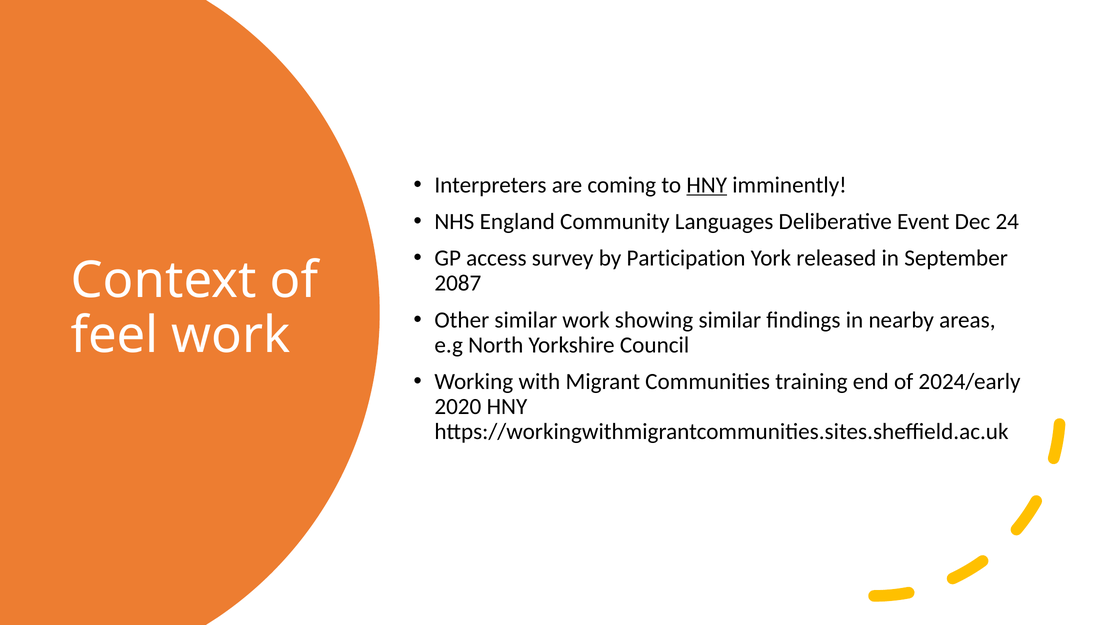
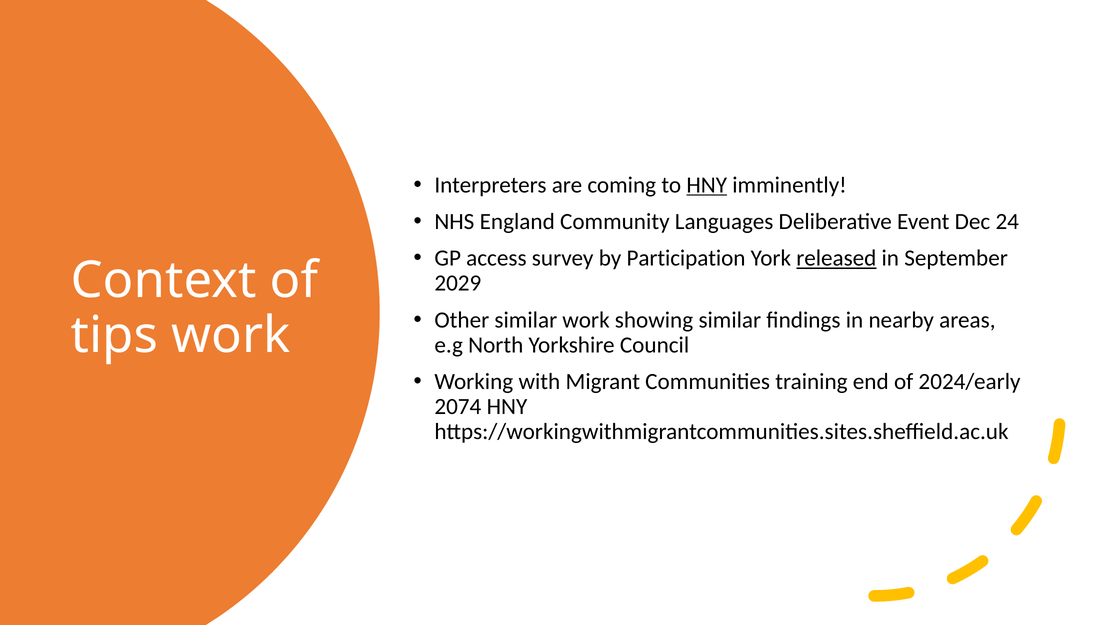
released underline: none -> present
2087: 2087 -> 2029
feel: feel -> tips
2020: 2020 -> 2074
